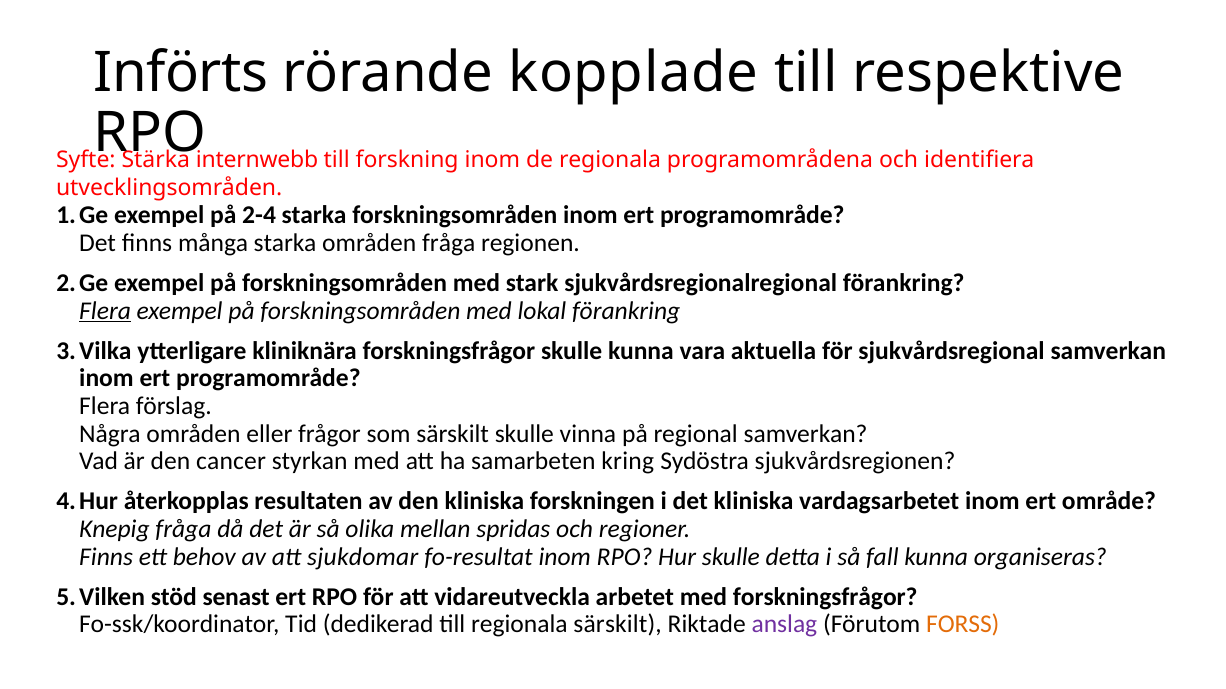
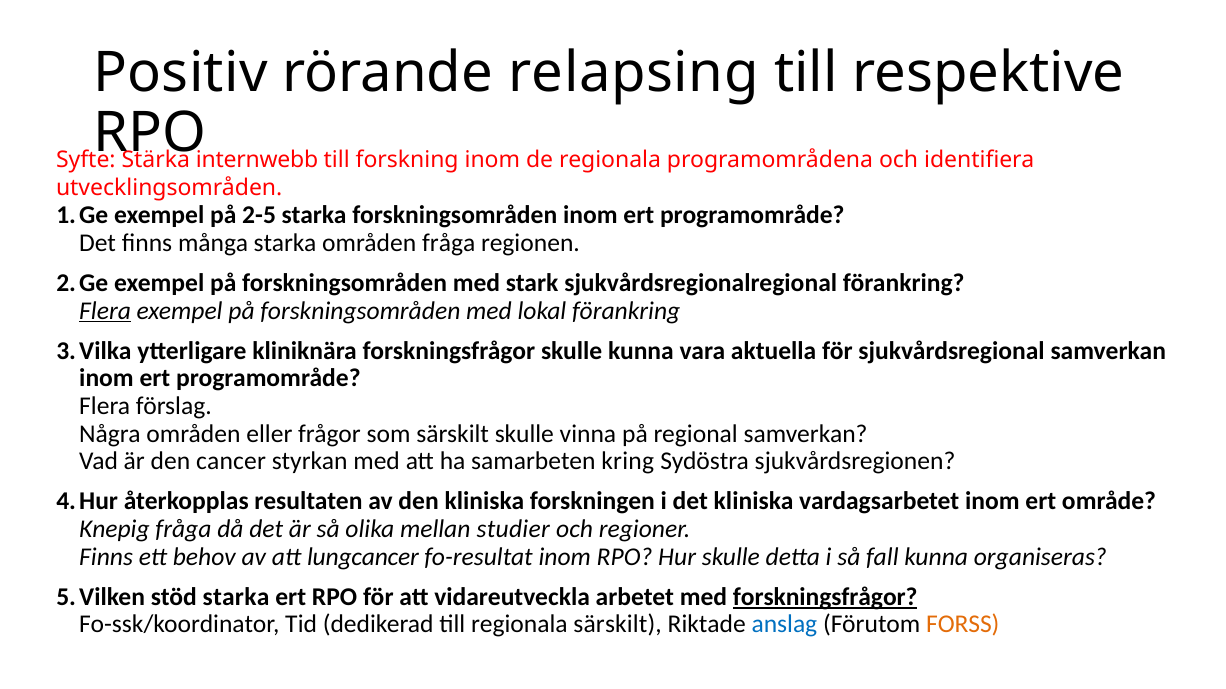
Införts: Införts -> Positiv
kopplade: kopplade -> relapsing
2-4: 2-4 -> 2-5
spridas: spridas -> studier
sjukdomar: sjukdomar -> lungcancer
stöd senast: senast -> starka
forskningsfrågor at (825, 597) underline: none -> present
anslag colour: purple -> blue
